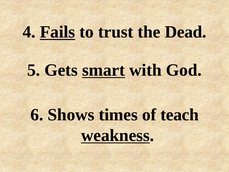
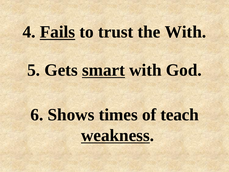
the Dead: Dead -> With
